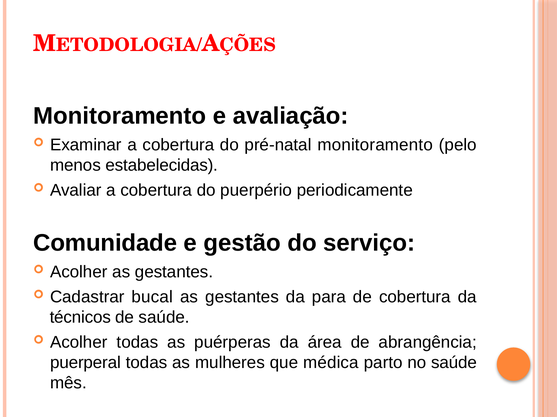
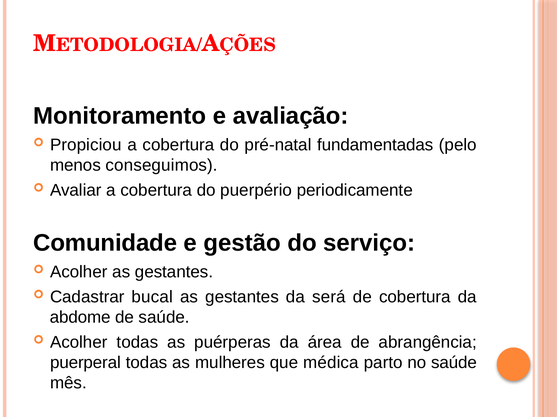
Examinar: Examinar -> Propiciou
pré-natal monitoramento: monitoramento -> fundamentadas
estabelecidas: estabelecidas -> conseguimos
para: para -> será
técnicos: técnicos -> abdome
